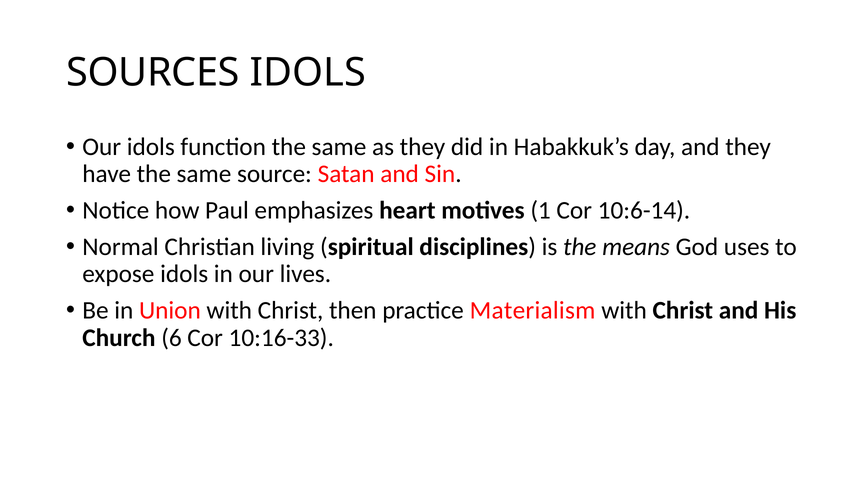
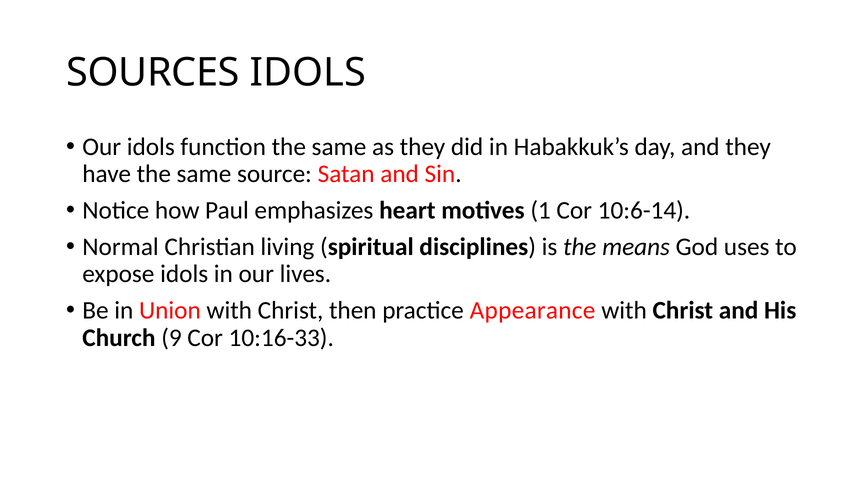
Materialism: Materialism -> Appearance
6: 6 -> 9
